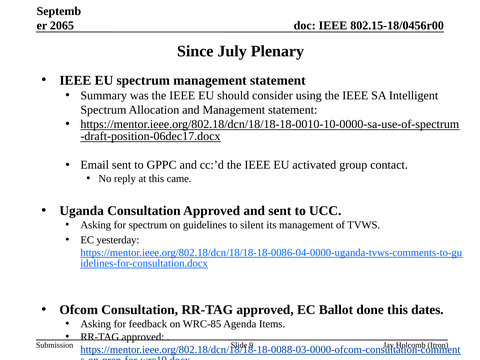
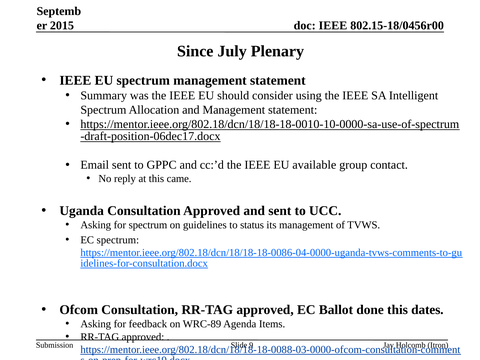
2065: 2065 -> 2015
activated: activated -> available
silent: silent -> status
EC yesterday: yesterday -> spectrum
WRC-85: WRC-85 -> WRC-89
